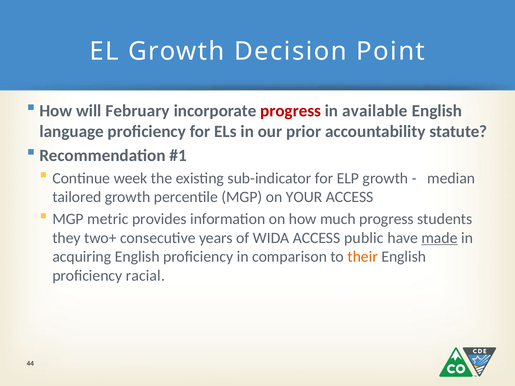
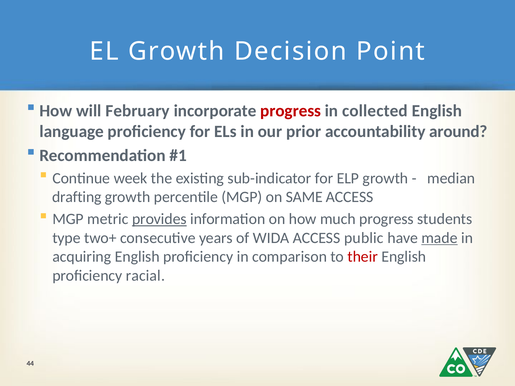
available: available -> collected
statute: statute -> around
tailored: tailored -> drafting
YOUR: YOUR -> SAME
provides underline: none -> present
they: they -> type
their colour: orange -> red
